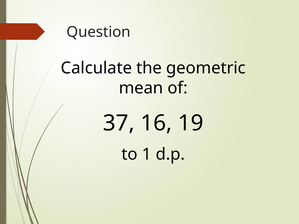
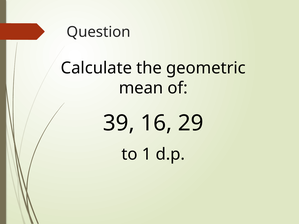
37: 37 -> 39
19: 19 -> 29
